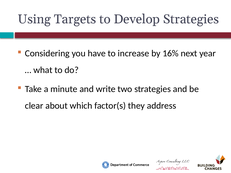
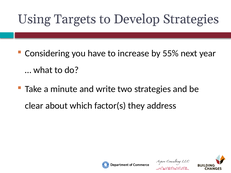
16%: 16% -> 55%
